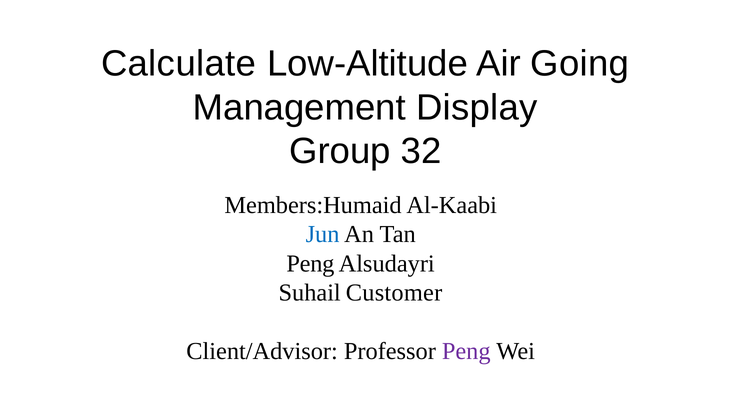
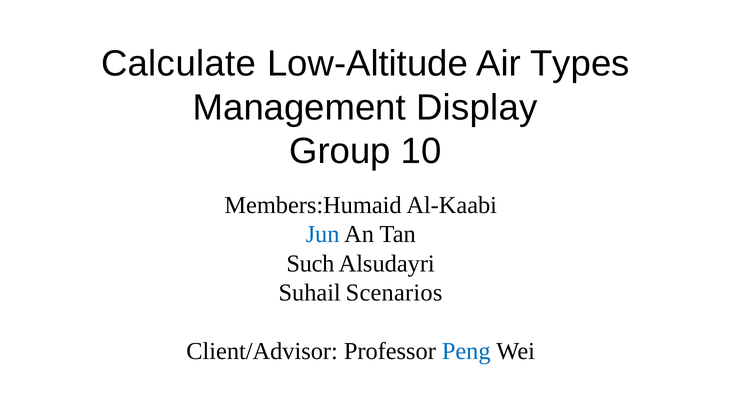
Going: Going -> Types
32: 32 -> 10
Peng at (310, 264): Peng -> Such
Customer: Customer -> Scenarios
Peng at (466, 351) colour: purple -> blue
